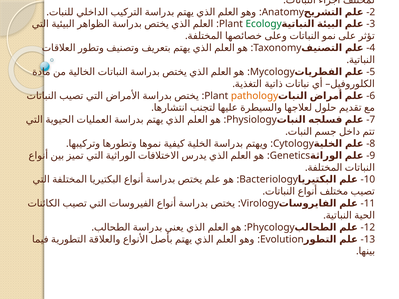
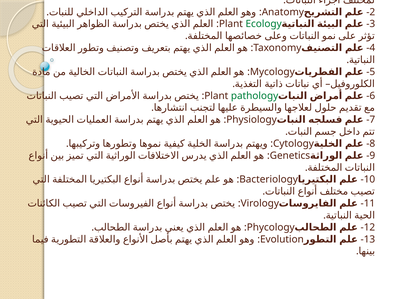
pathology colour: orange -> green
